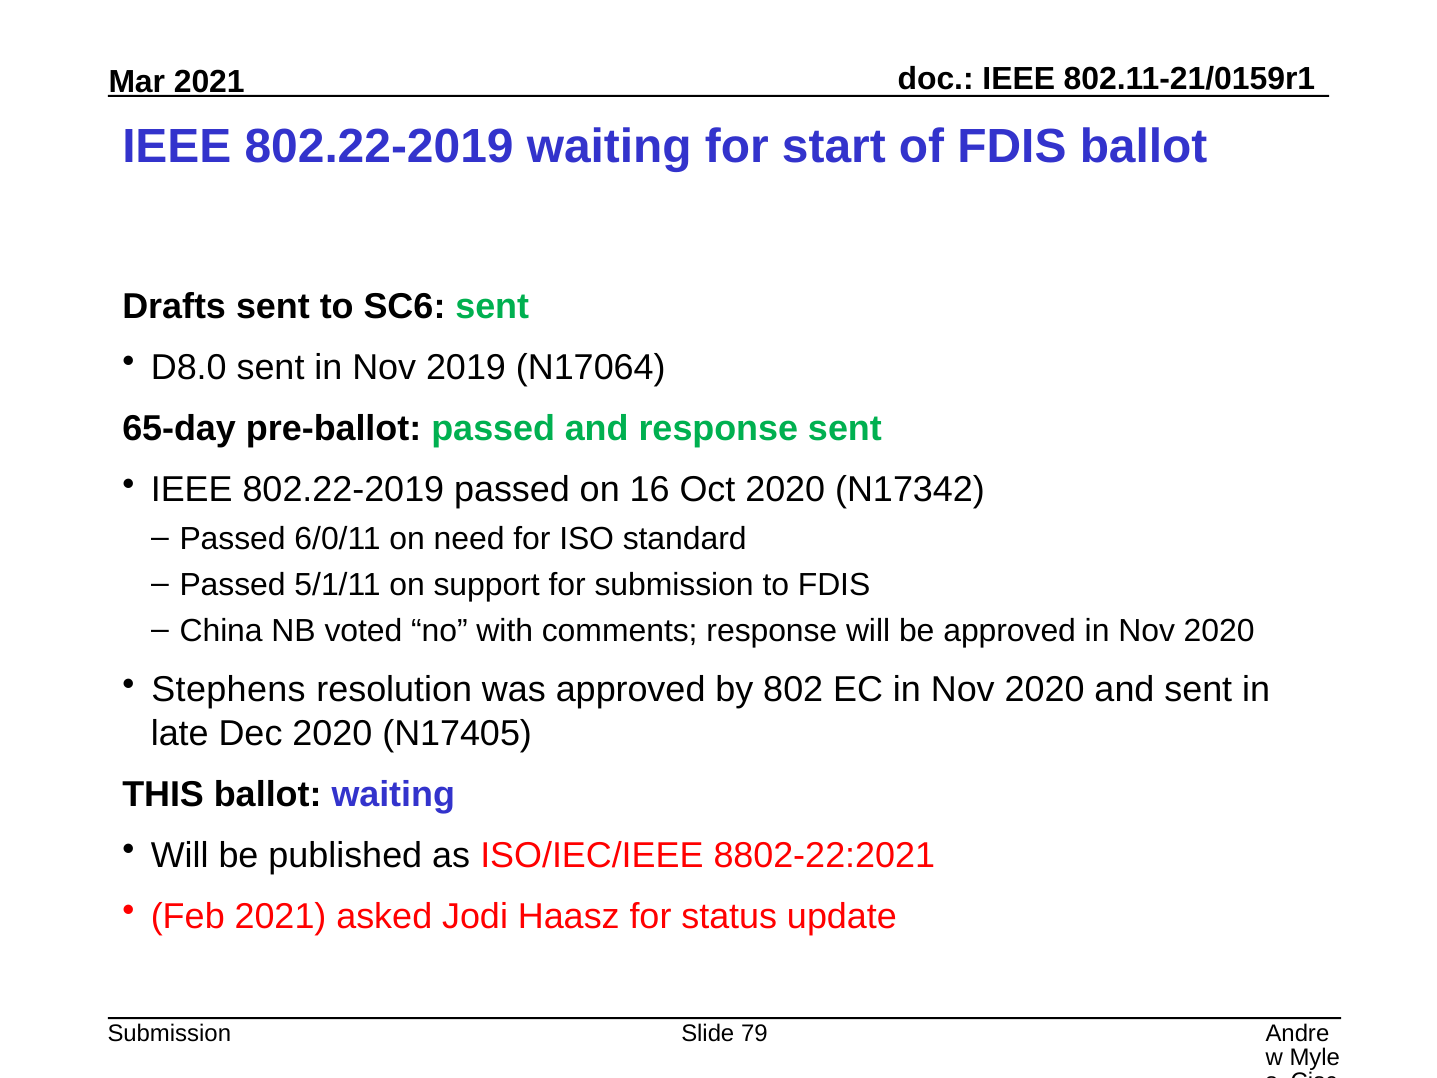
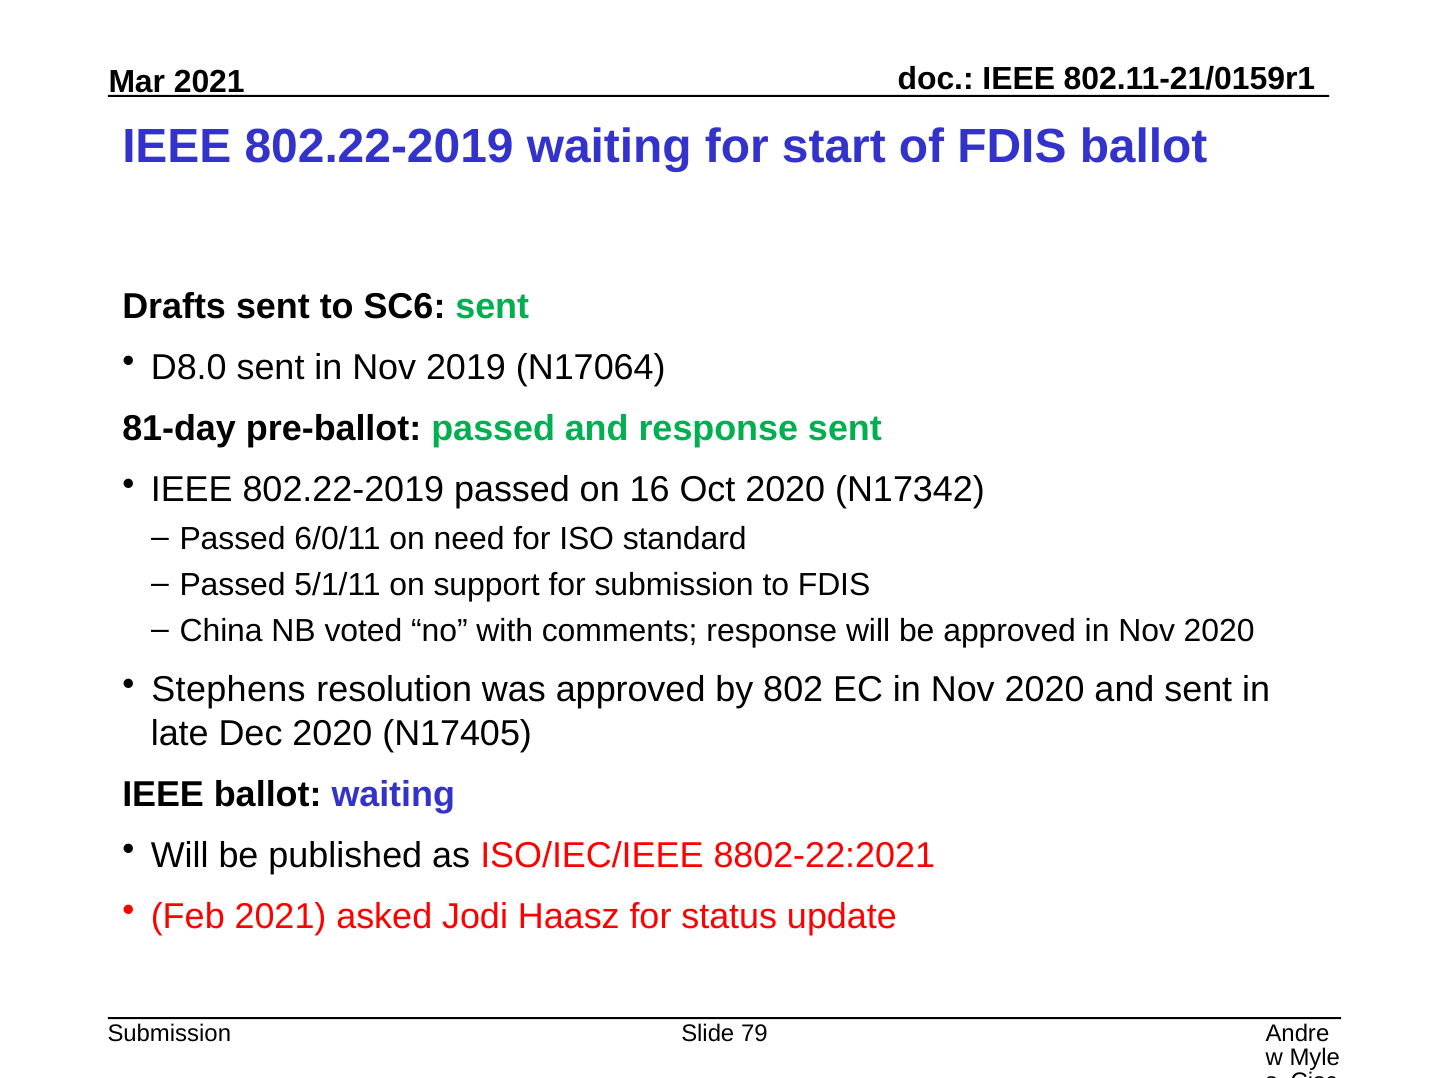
65-day: 65-day -> 81-day
THIS at (163, 794): THIS -> IEEE
